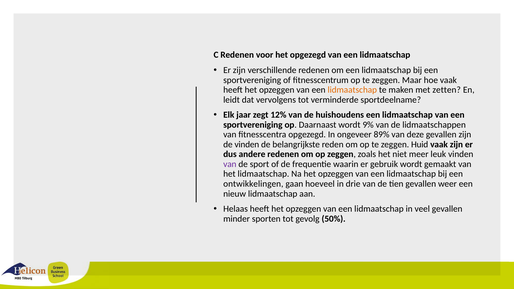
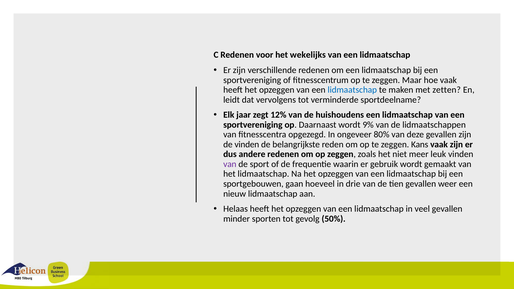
het opgezegd: opgezegd -> wekelijks
lidmaatschap at (352, 90) colour: orange -> blue
89%: 89% -> 80%
Huid: Huid -> Kans
ontwikkelingen: ontwikkelingen -> sportgebouwen
